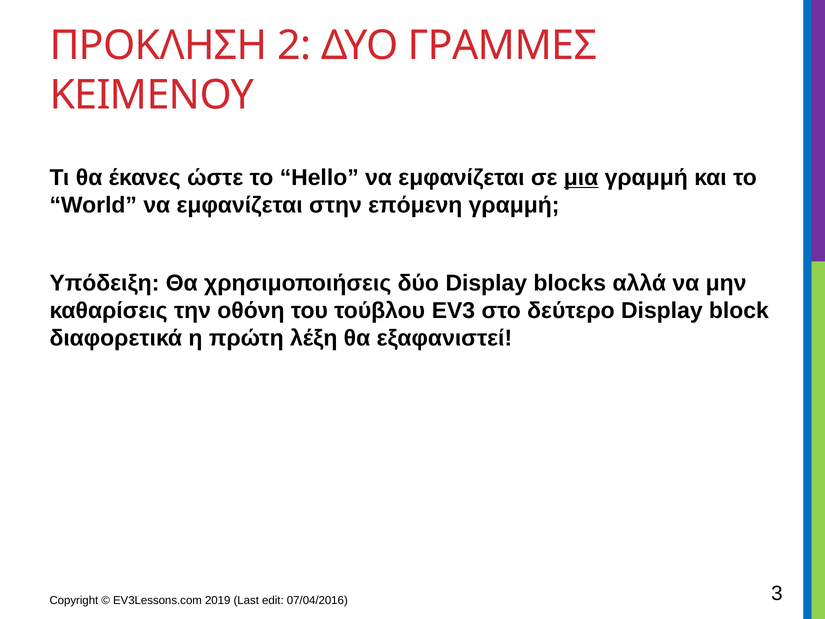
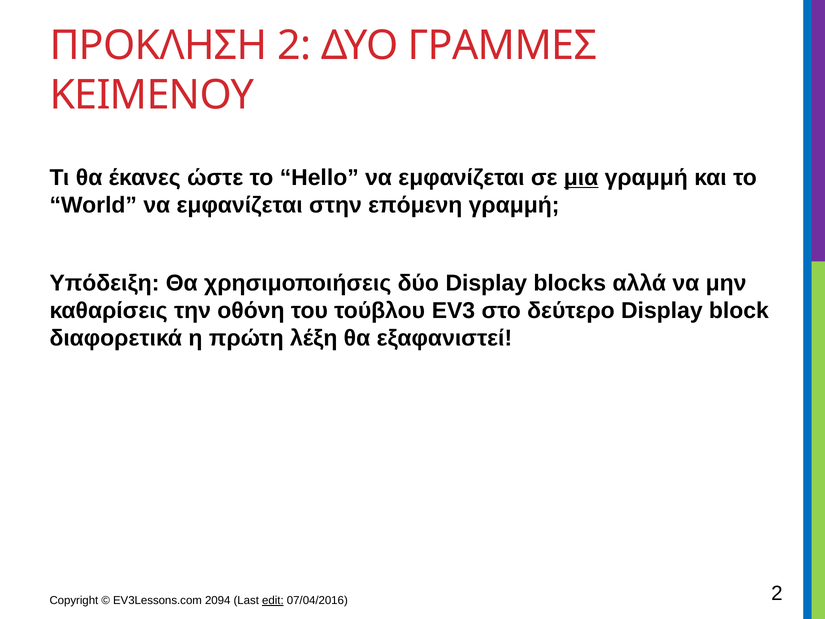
2019: 2019 -> 2094
edit underline: none -> present
07/04/2016 3: 3 -> 2
